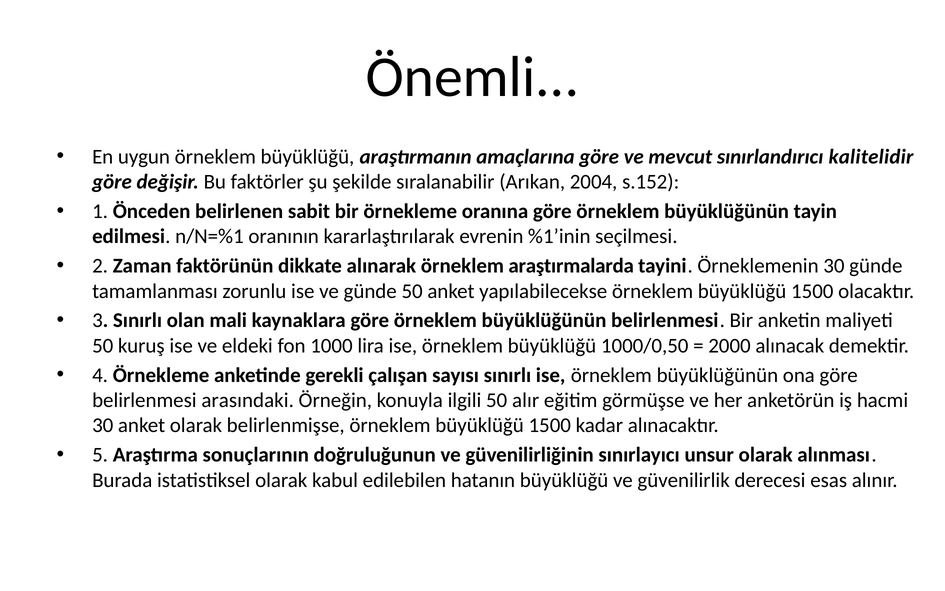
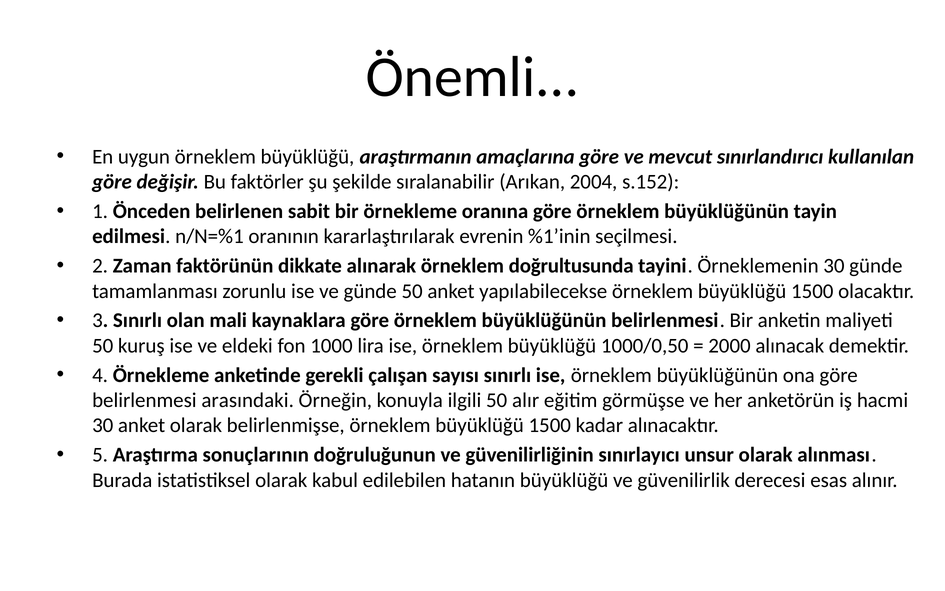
kalitelidir: kalitelidir -> kullanılan
araştırmalarda: araştırmalarda -> doğrultusunda
